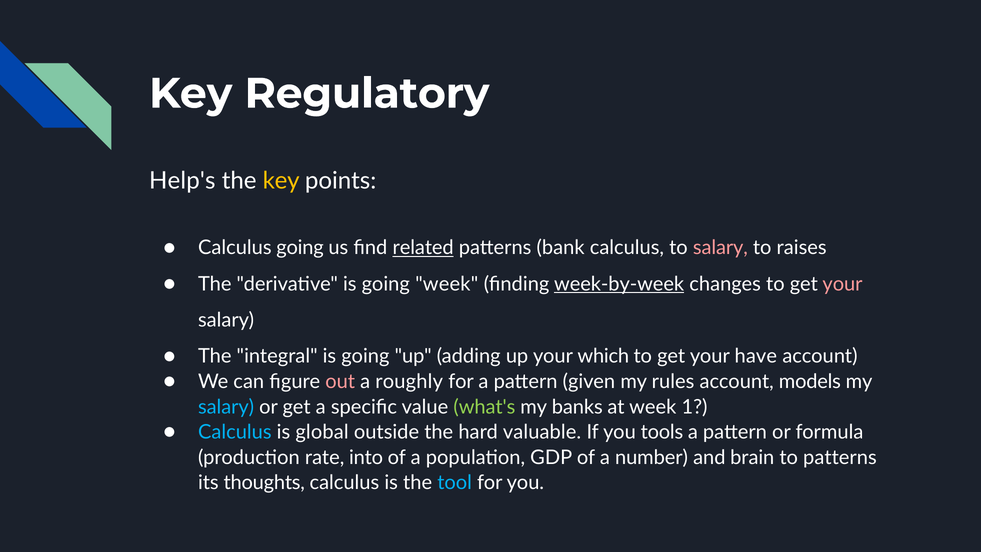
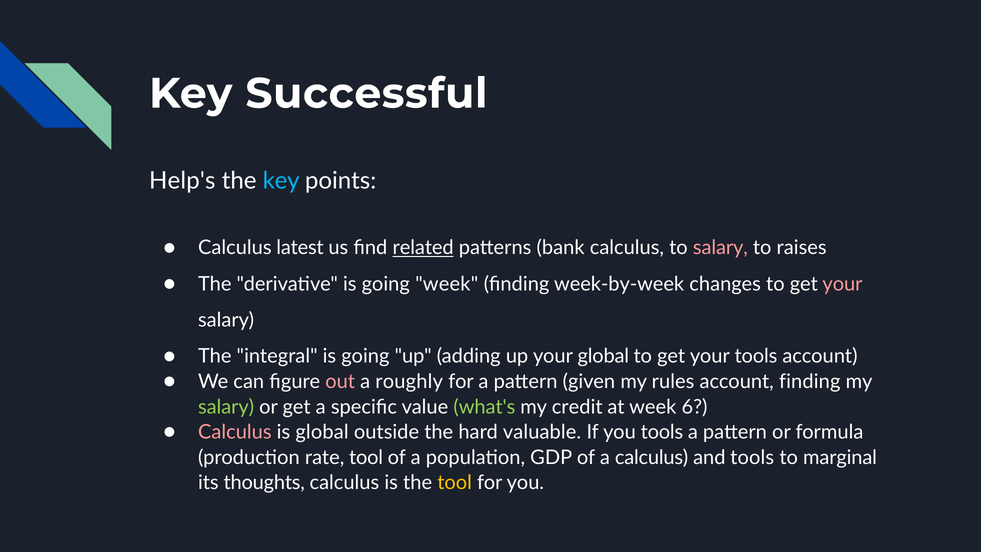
Regulatory: Regulatory -> Successful
key at (281, 181) colour: yellow -> light blue
Calculus going: going -> latest
week-by-week underline: present -> none
your which: which -> global
your have: have -> tools
account models: models -> finding
salary at (226, 407) colour: light blue -> light green
banks: banks -> credit
1: 1 -> 6
Calculus at (235, 432) colour: light blue -> pink
rate into: into -> tool
a number: number -> calculus
and brain: brain -> tools
to patterns: patterns -> marginal
tool at (455, 483) colour: light blue -> yellow
